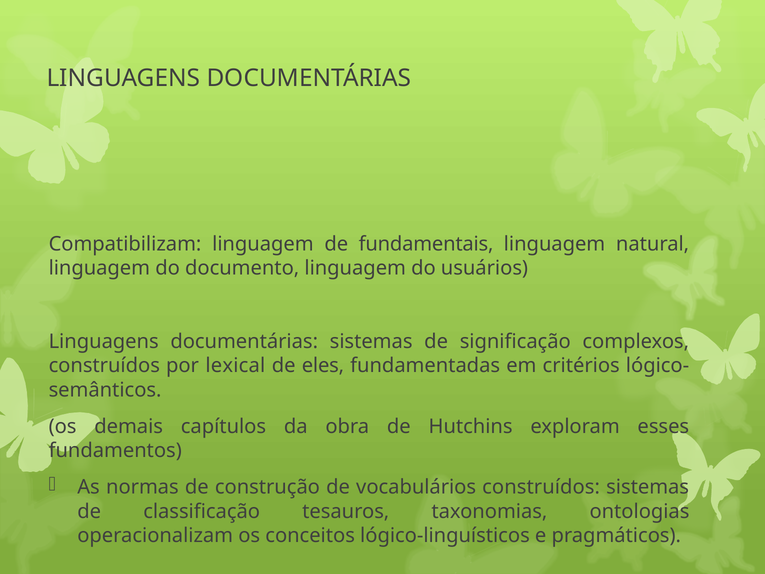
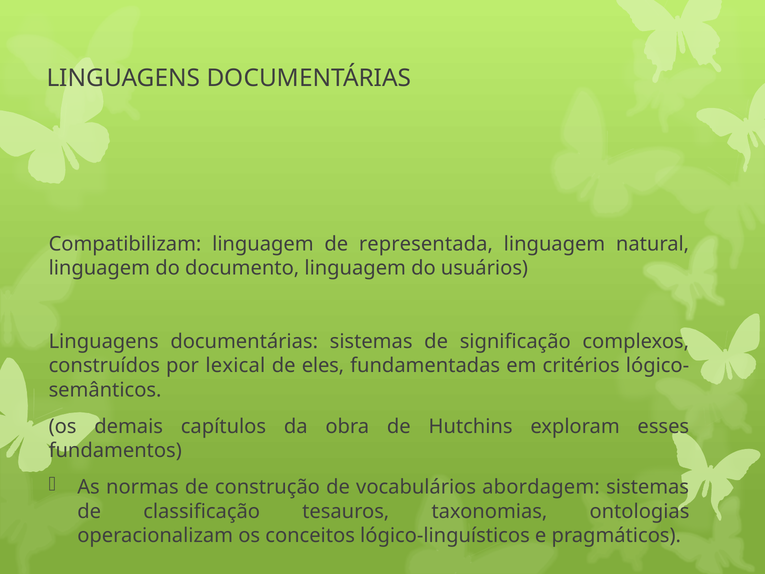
fundamentais: fundamentais -> representada
vocabulários construídos: construídos -> abordagem
